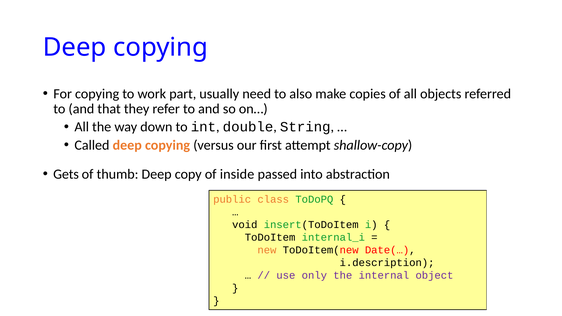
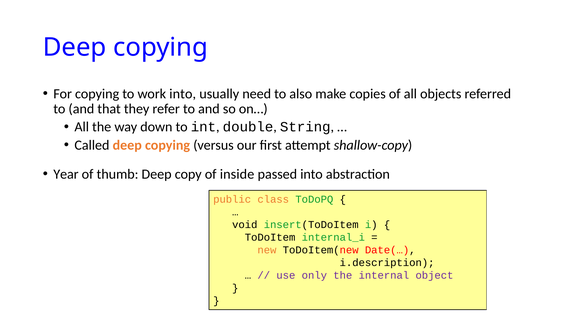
work part: part -> into
Gets: Gets -> Year
